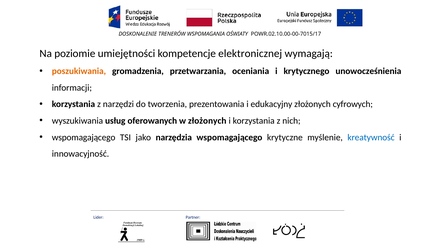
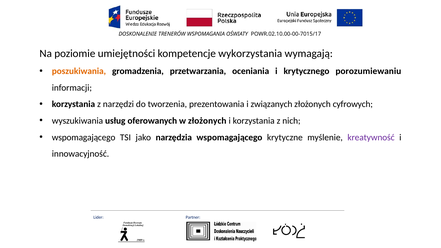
elektronicznej: elektronicznej -> wykorzystania
unowocześnienia: unowocześnienia -> porozumiewaniu
edukacyjny: edukacyjny -> związanych
kreatywność colour: blue -> purple
